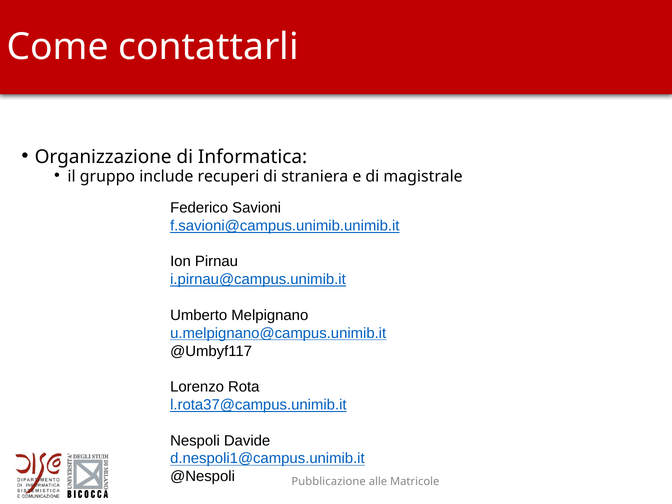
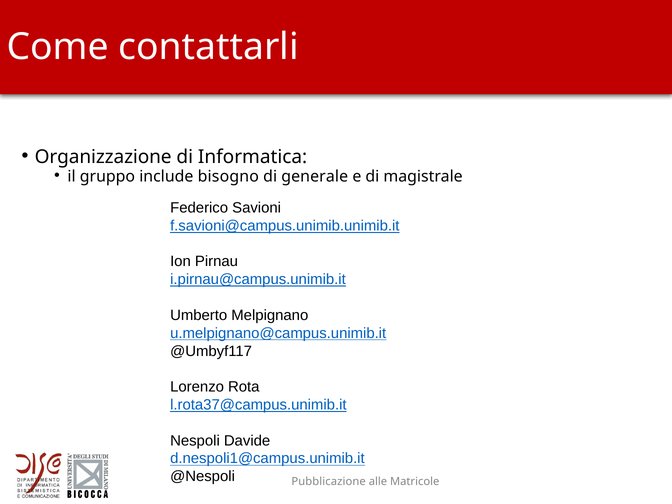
recuperi: recuperi -> bisogno
straniera: straniera -> generale
